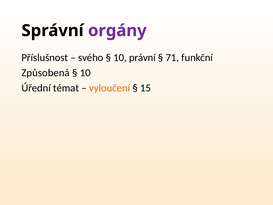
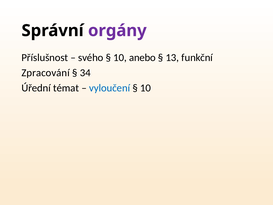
právní: právní -> anebo
71: 71 -> 13
Způsobená: Způsobená -> Zpracování
10 at (85, 73): 10 -> 34
vyloučení colour: orange -> blue
15 at (145, 88): 15 -> 10
